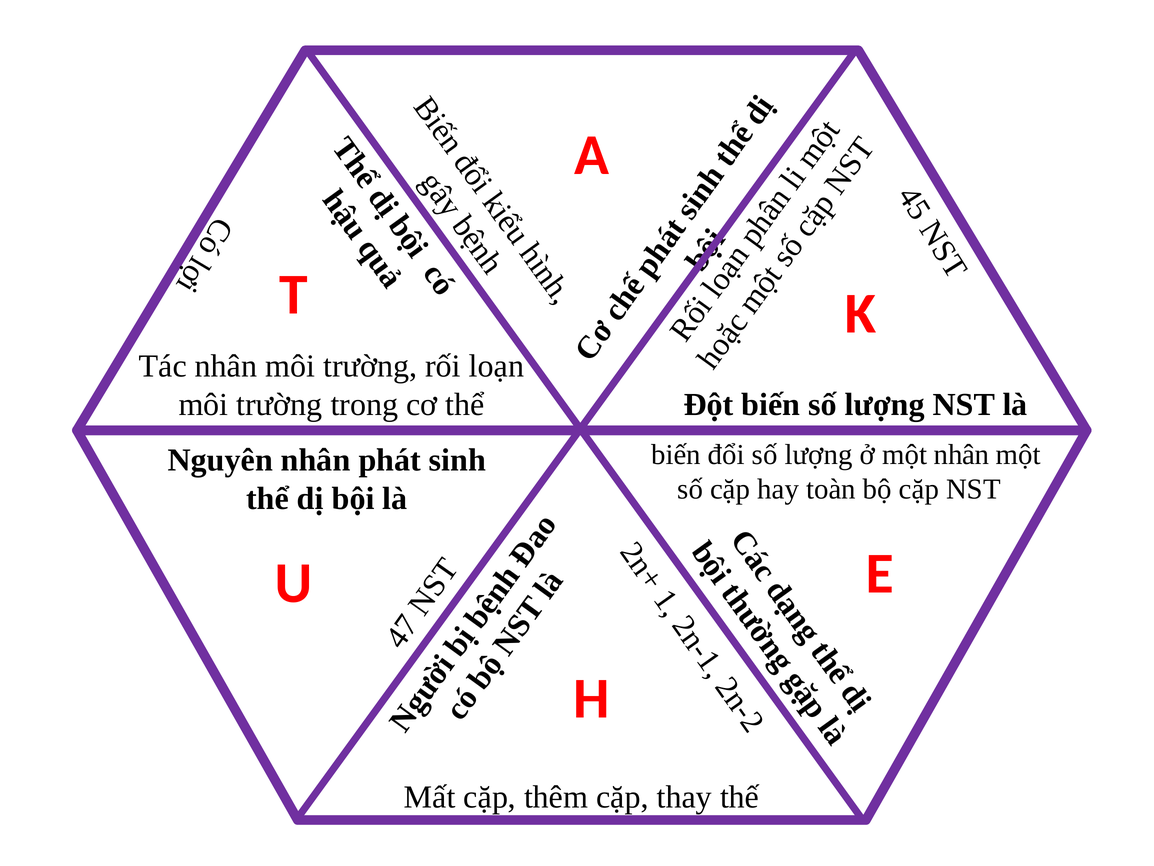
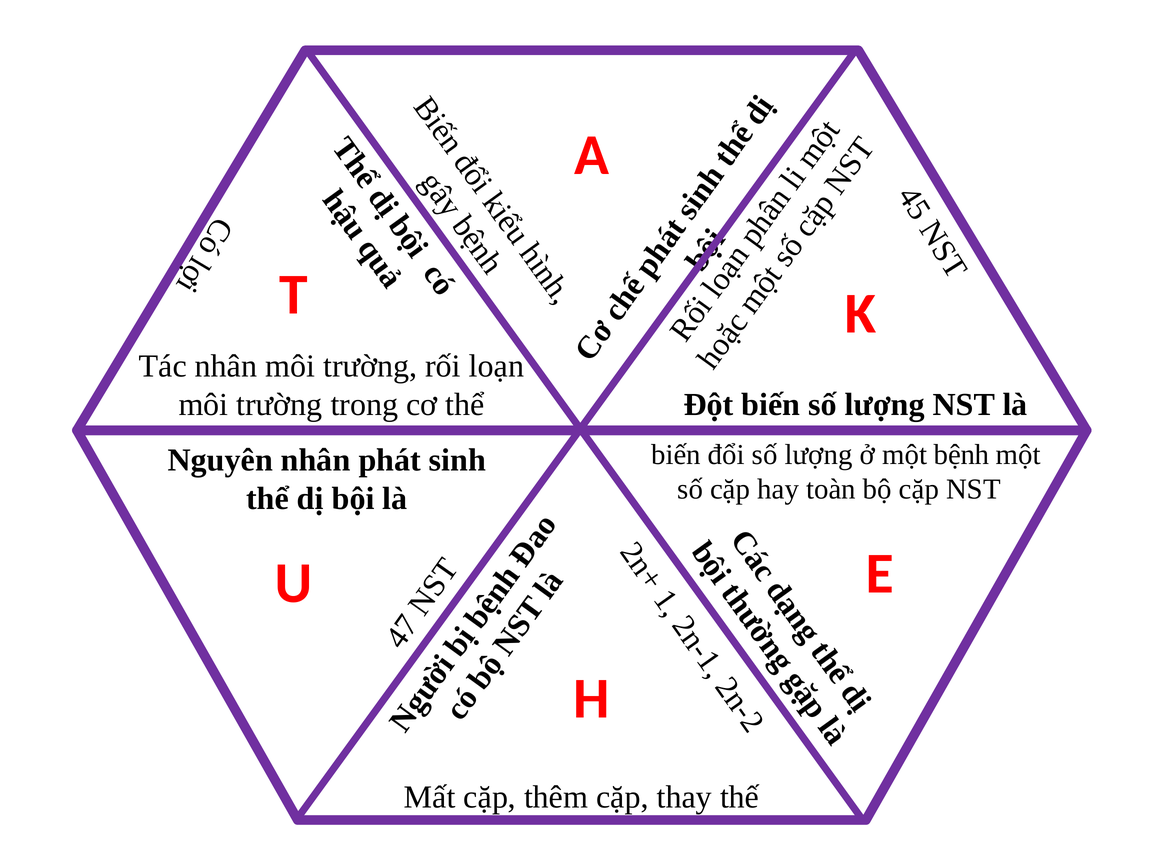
một nhân: nhân -> bệnh
